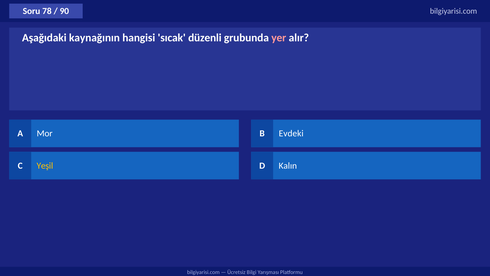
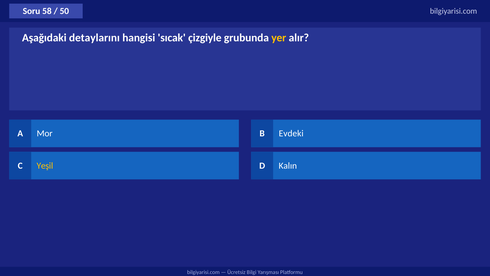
78: 78 -> 58
90: 90 -> 50
kaynağının: kaynağının -> detaylarını
düzenli: düzenli -> çizgiyle
yer colour: pink -> yellow
